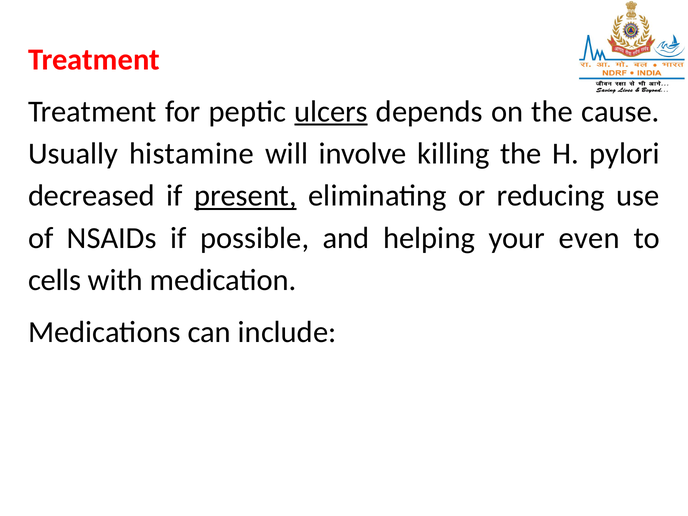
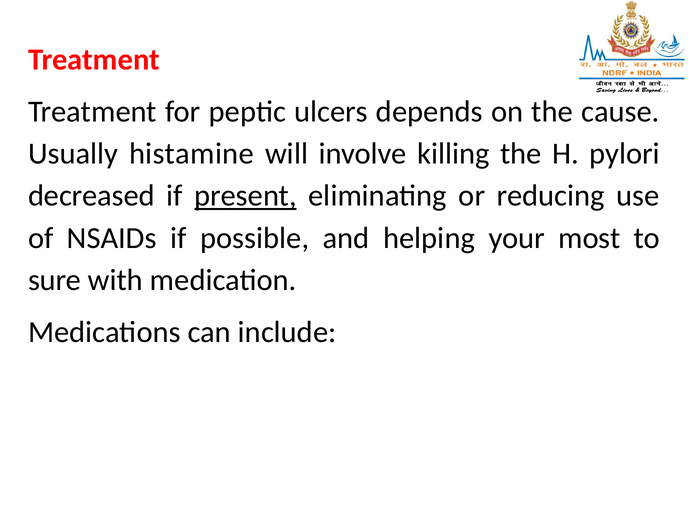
ulcers underline: present -> none
even: even -> most
cells: cells -> sure
